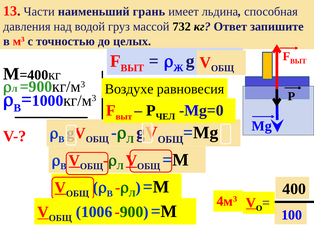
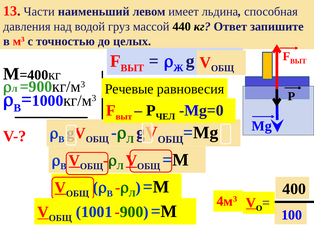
грань: грань -> левом
732: 732 -> 440
Воздухе: Воздухе -> Речевые
1006: 1006 -> 1001
